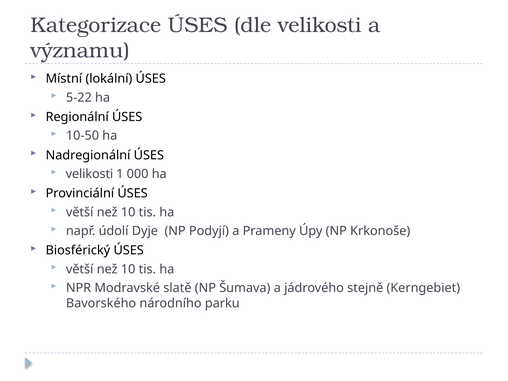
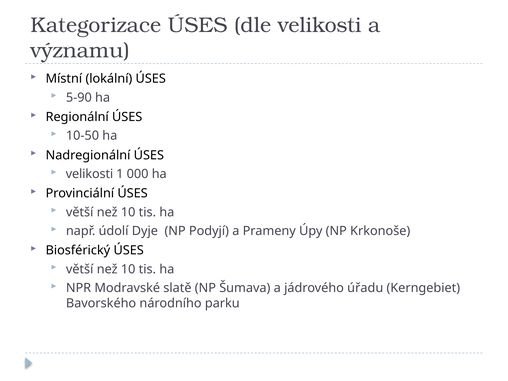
5-22: 5-22 -> 5-90
stejně: stejně -> úřadu
